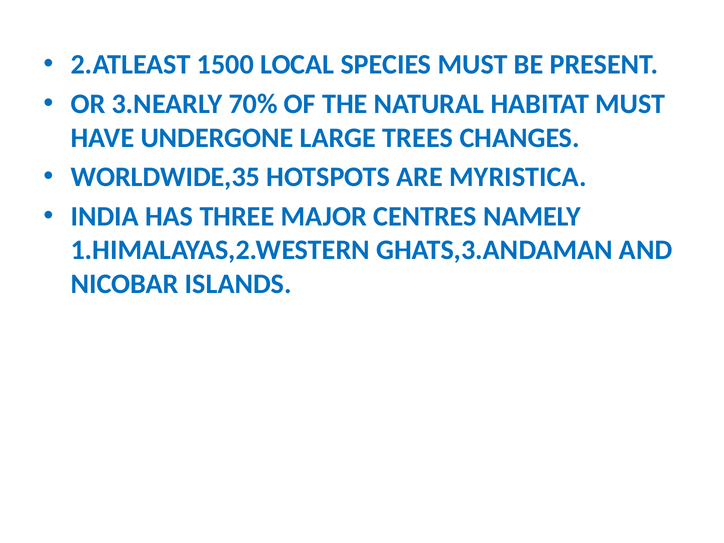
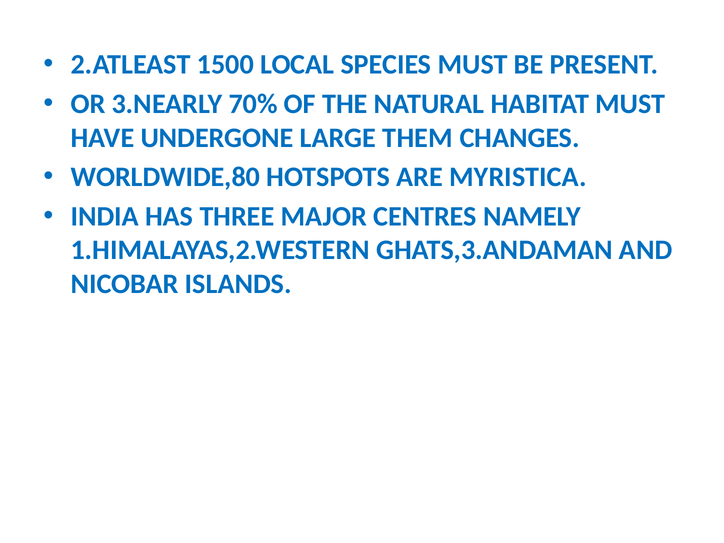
TREES: TREES -> THEM
WORLDWIDE,35: WORLDWIDE,35 -> WORLDWIDE,80
